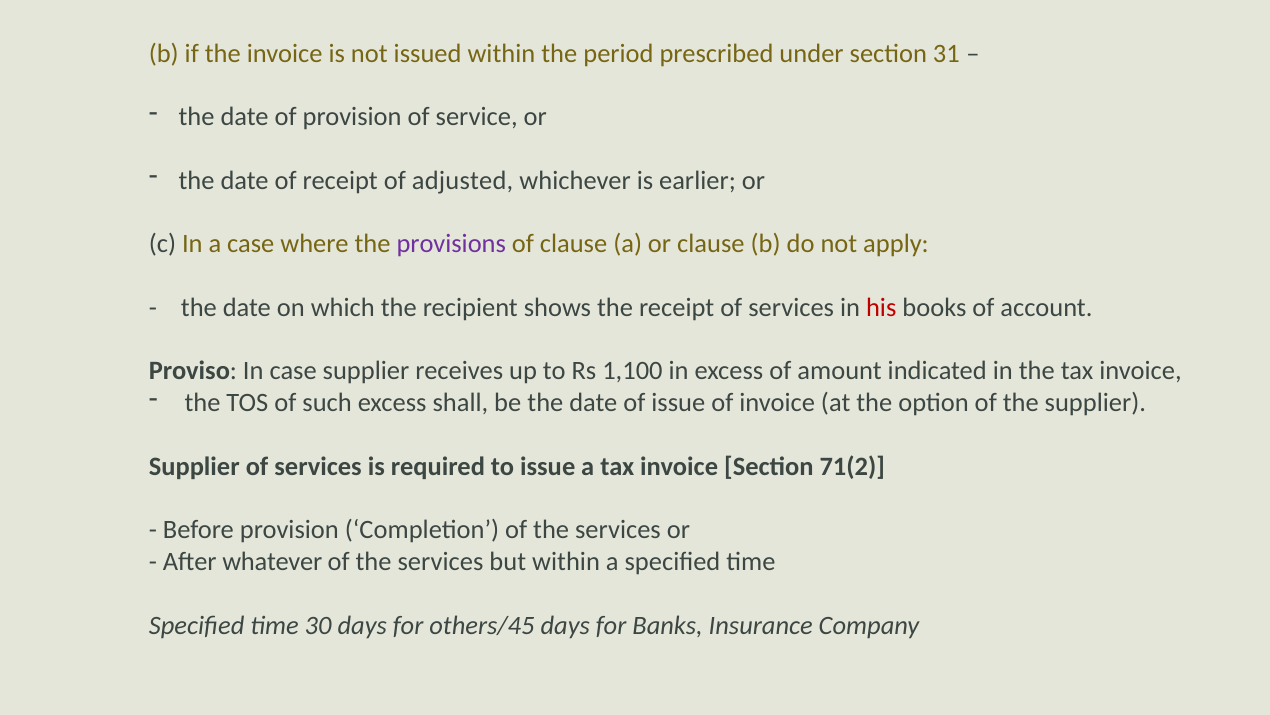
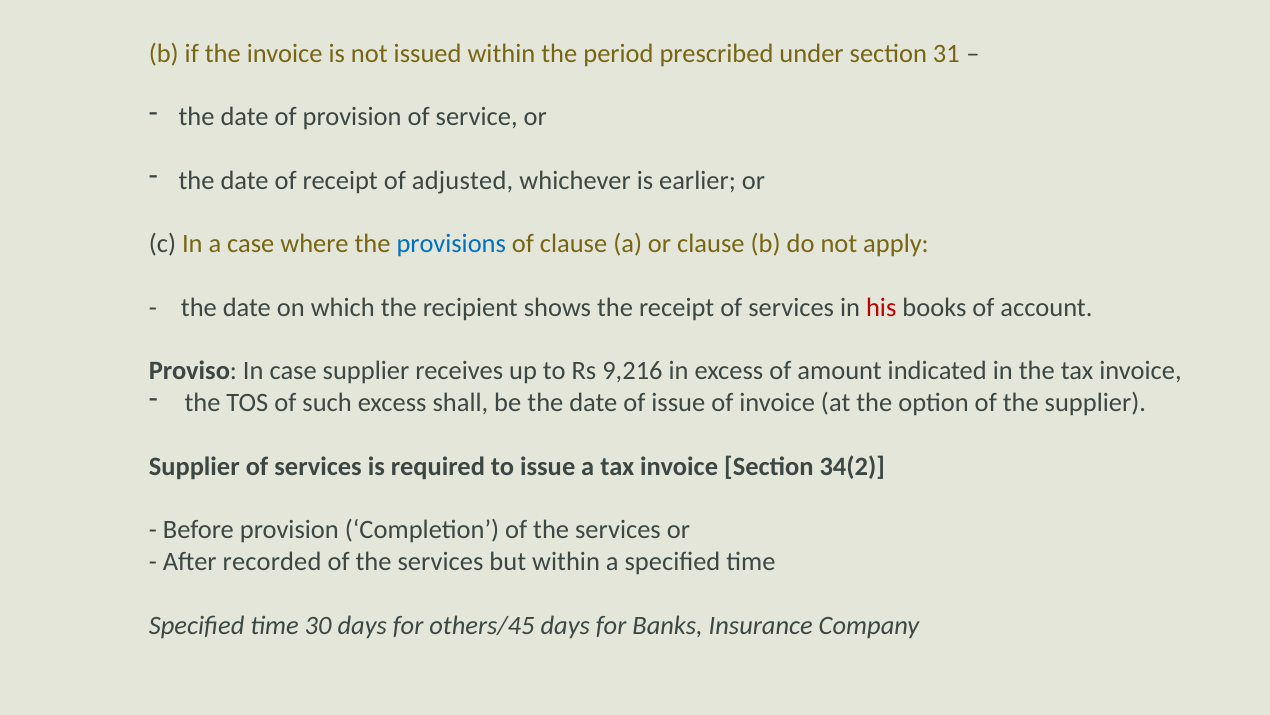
provisions colour: purple -> blue
1,100: 1,100 -> 9,216
71(2: 71(2 -> 34(2
whatever: whatever -> recorded
